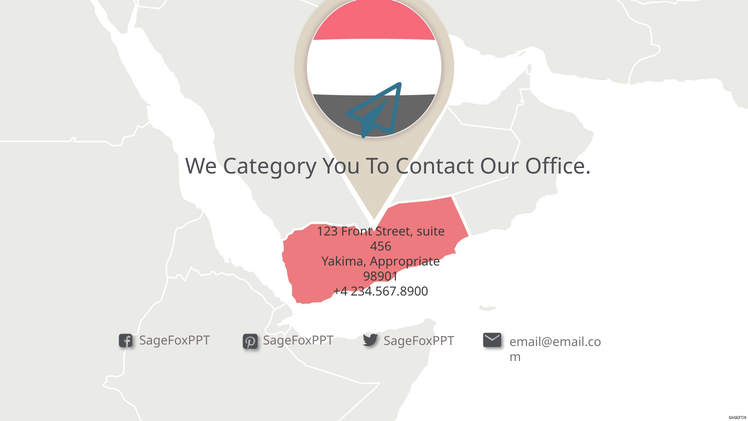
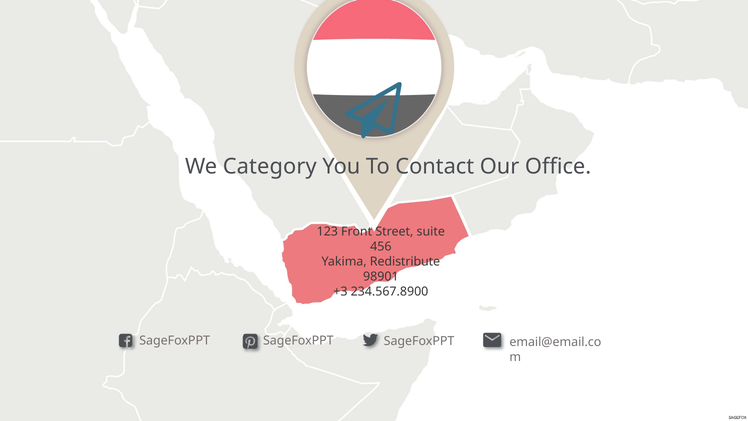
Appropriate: Appropriate -> Redistribute
+4: +4 -> +3
